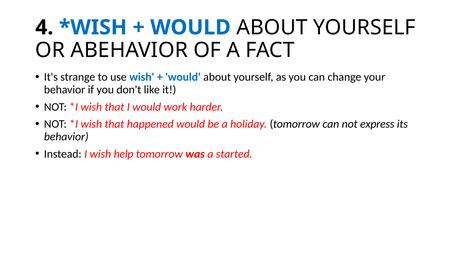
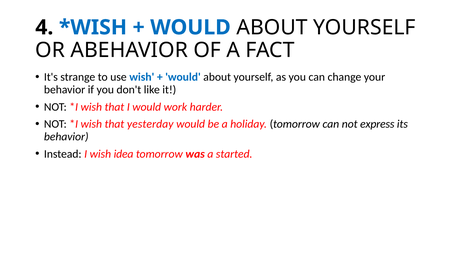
happened: happened -> yesterday
help: help -> idea
